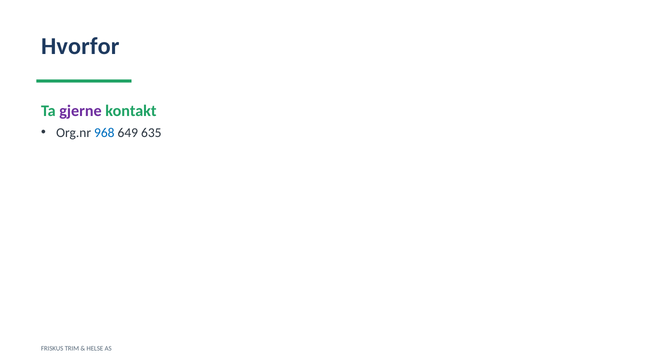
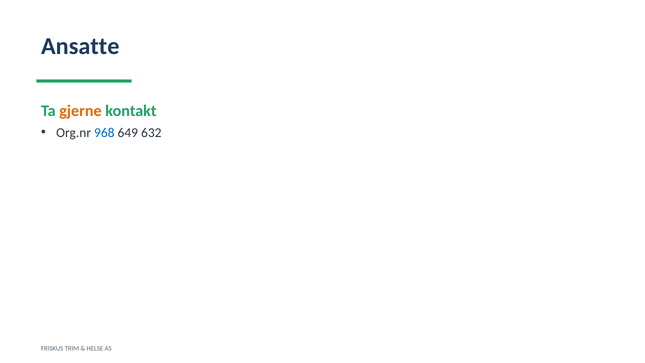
Hvorfor: Hvorfor -> Ansatte
gjerne colour: purple -> orange
635: 635 -> 632
